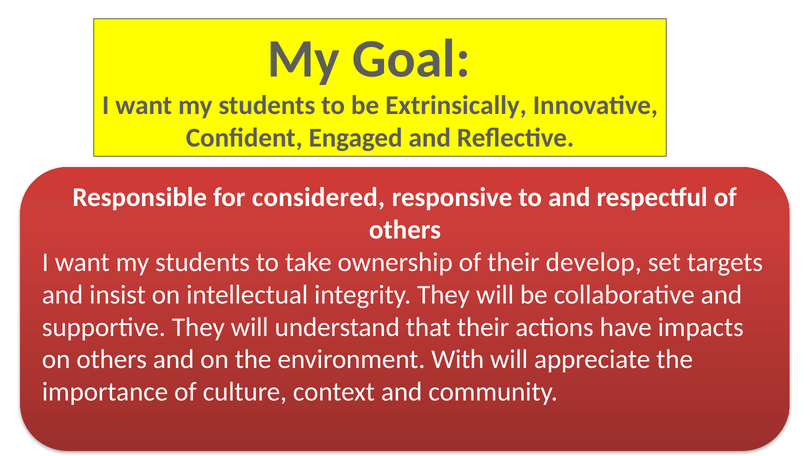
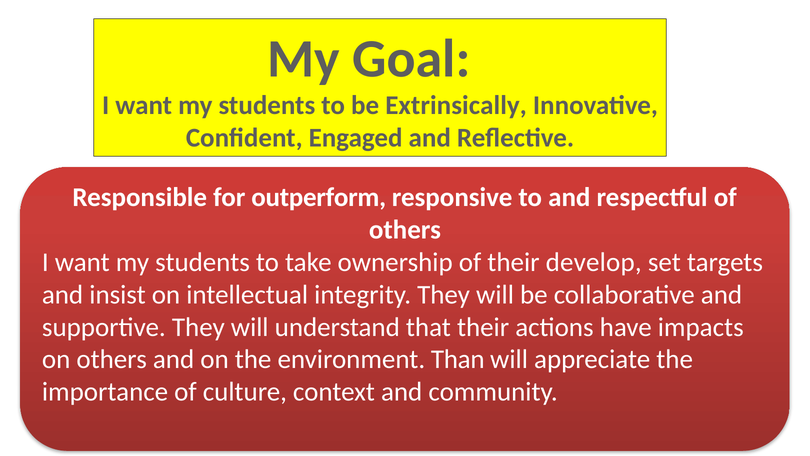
considered: considered -> outperform
With: With -> Than
